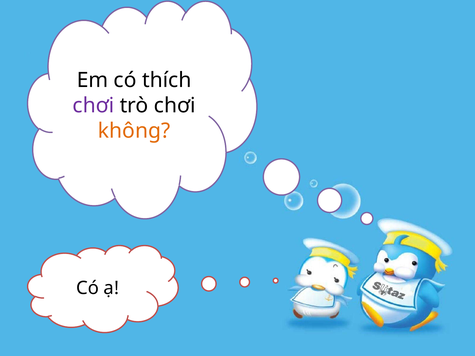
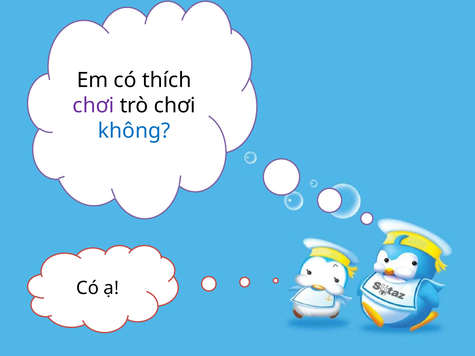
không colour: orange -> blue
